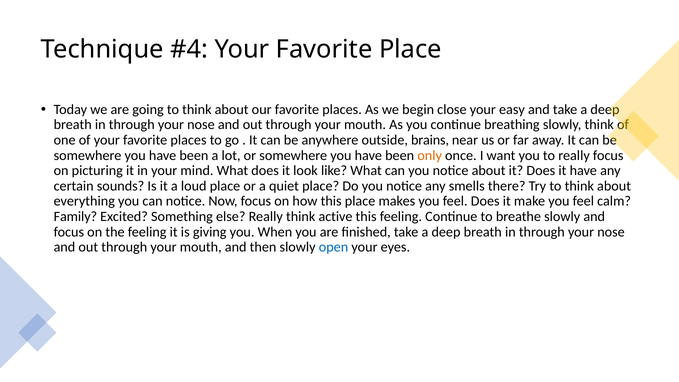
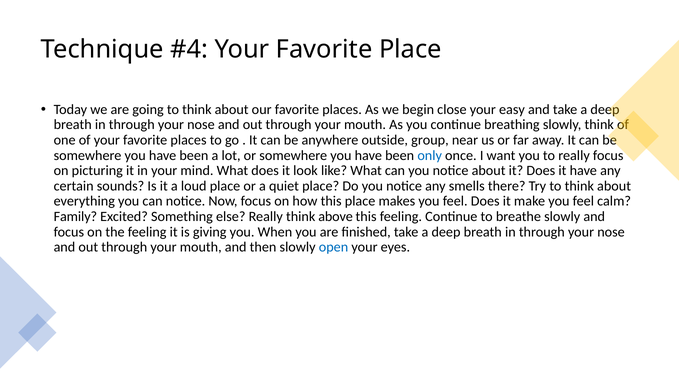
brains: brains -> group
only colour: orange -> blue
active: active -> above
